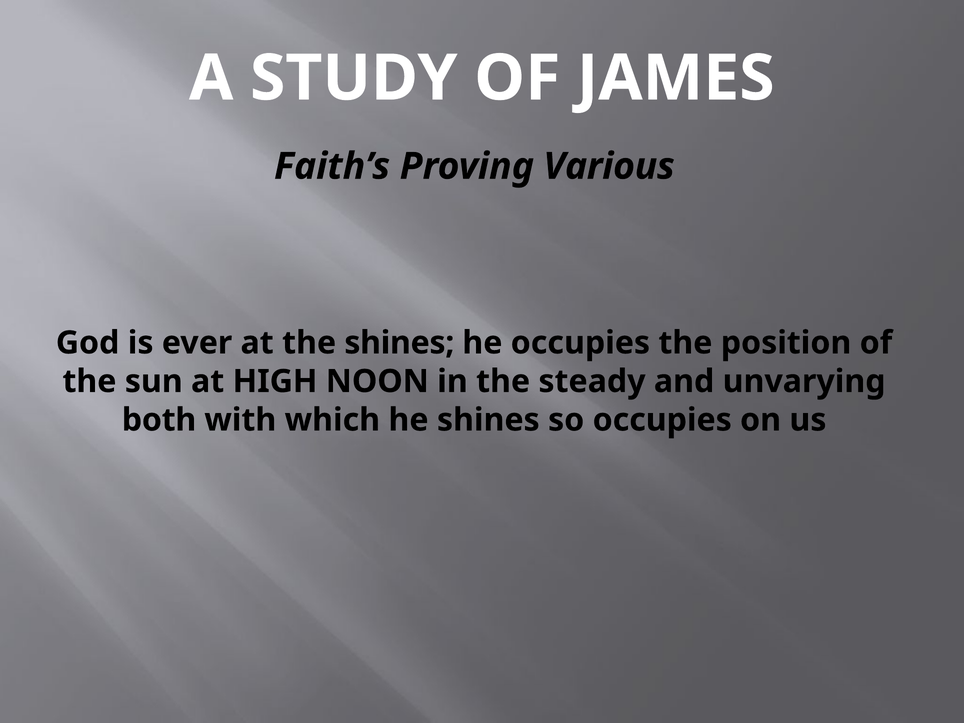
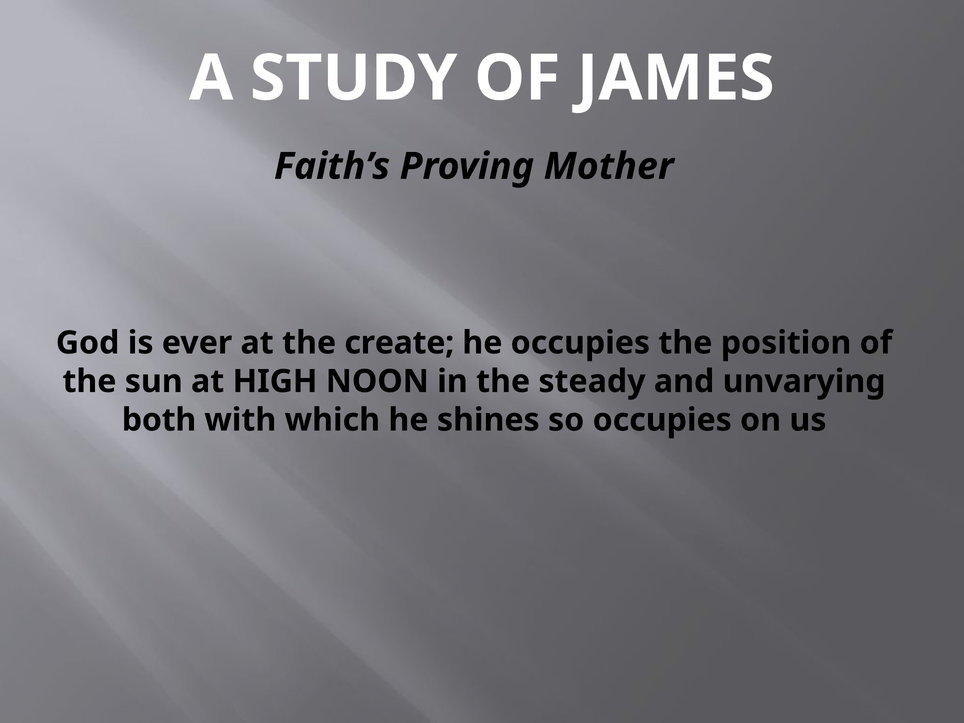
Various: Various -> Mother
the shines: shines -> create
